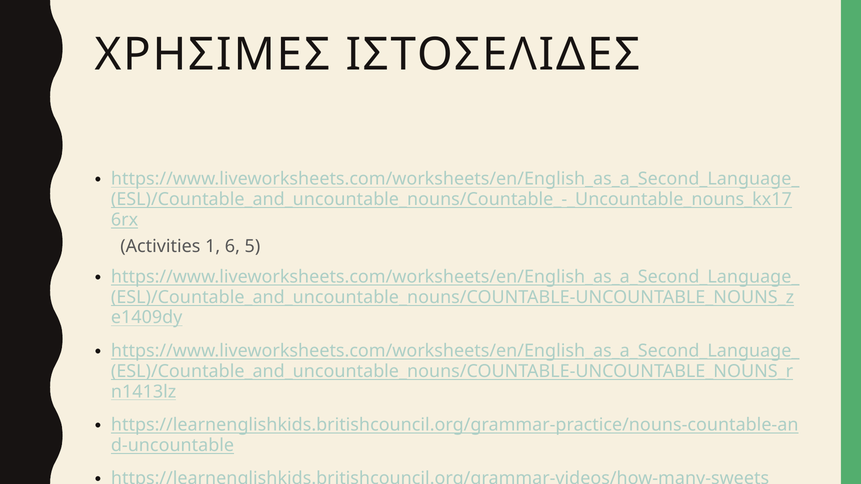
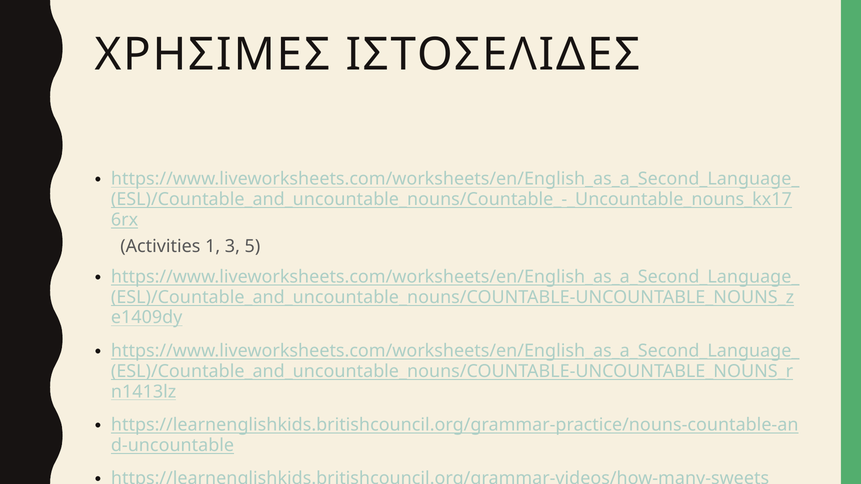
6: 6 -> 3
